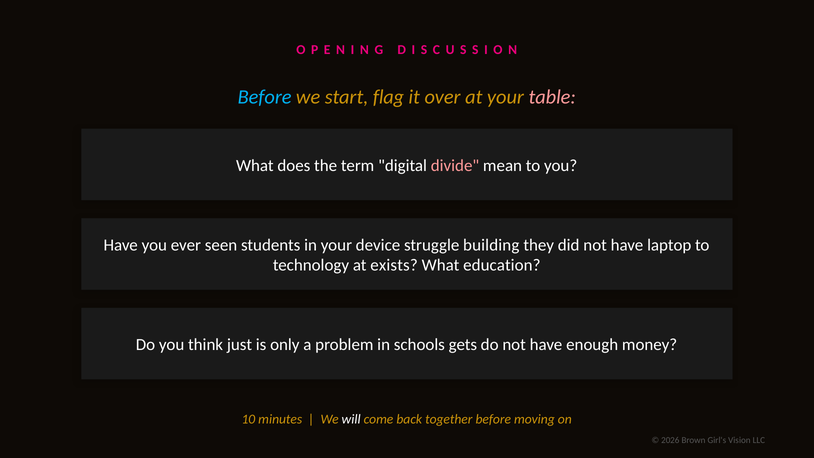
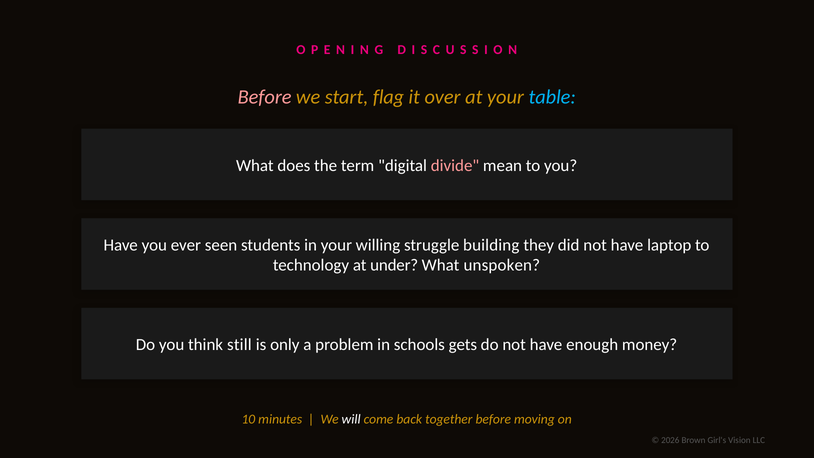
Before at (265, 97) colour: light blue -> pink
table colour: pink -> light blue
device: device -> willing
exists: exists -> under
education: education -> unspoken
just: just -> still
